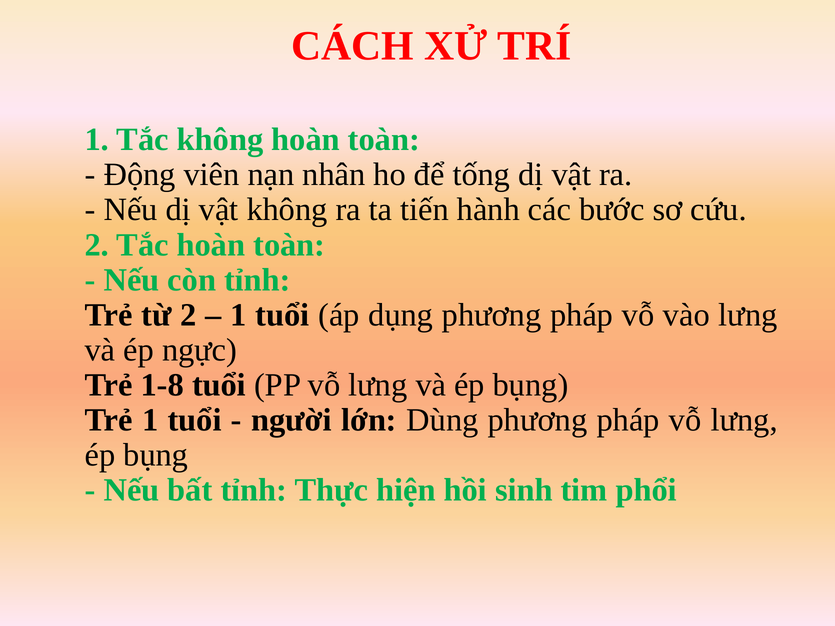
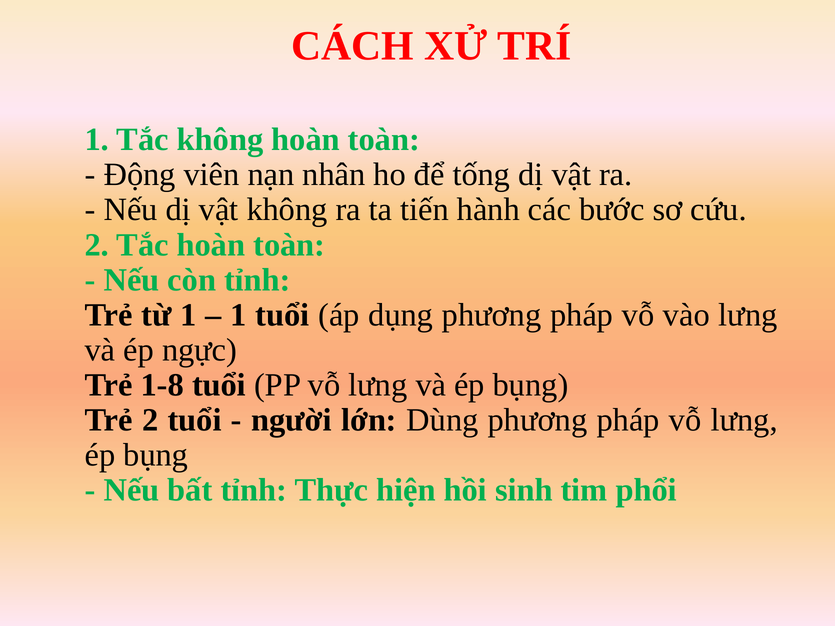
từ 2: 2 -> 1
Trẻ 1: 1 -> 2
